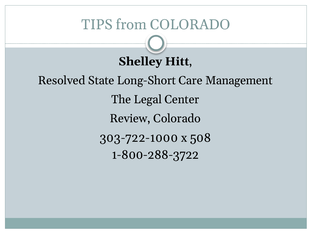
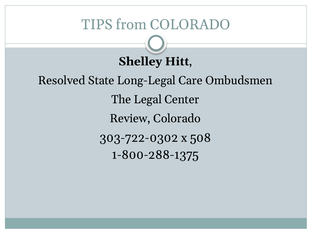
Long-Short: Long-Short -> Long-Legal
Management: Management -> Ombudsmen
303-722-1000: 303-722-1000 -> 303-722-0302
1-800-288-3722: 1-800-288-3722 -> 1-800-288-1375
